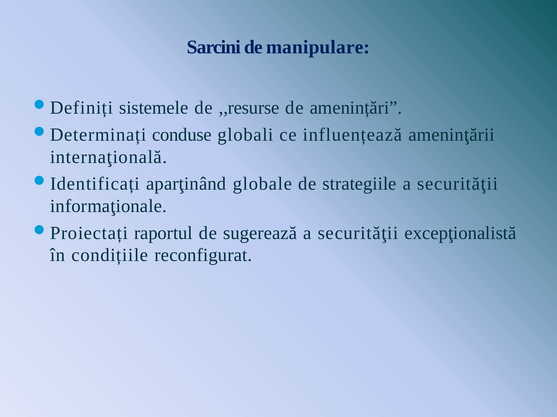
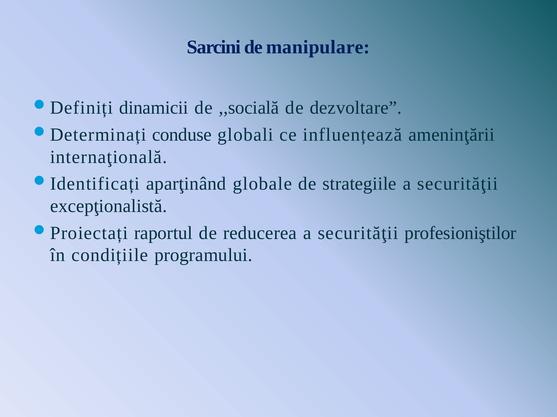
sistemele: sistemele -> dinamicii
,,resurse: ,,resurse -> ,,socială
amenințări: amenințări -> dezvoltare
informaţionale: informaţionale -> excepţionalistă
sugerează: sugerează -> reducerea
excepţionalistă: excepţionalistă -> profesioniştilor
reconfigurat: reconfigurat -> programului
